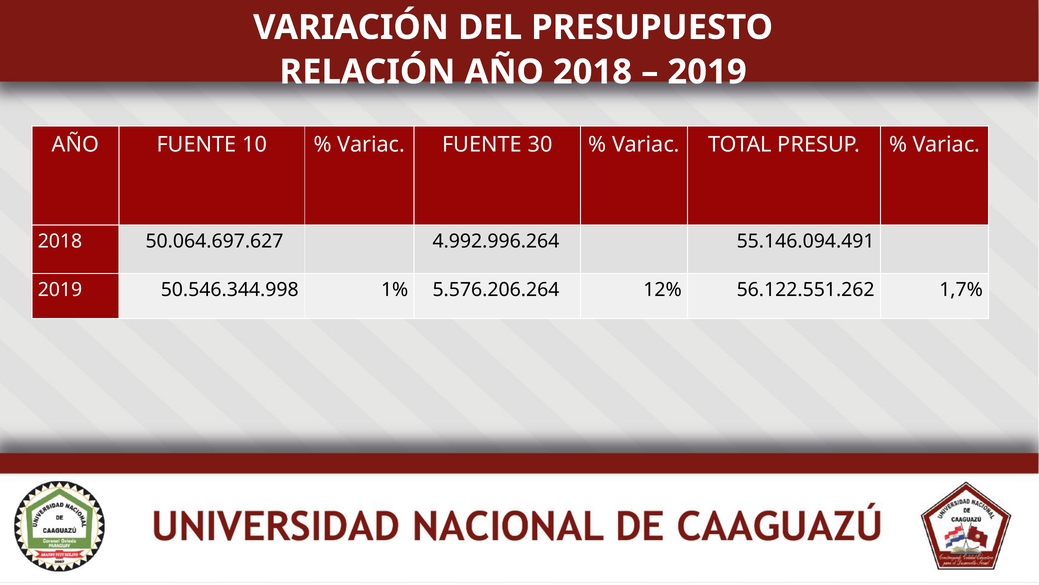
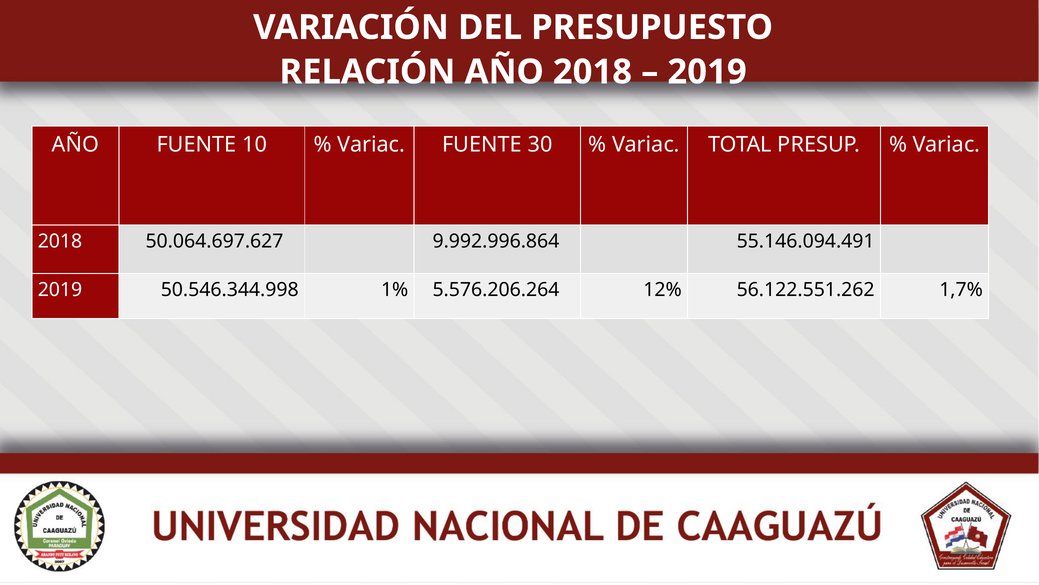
4.992.996.264: 4.992.996.264 -> 9.992.996.864
